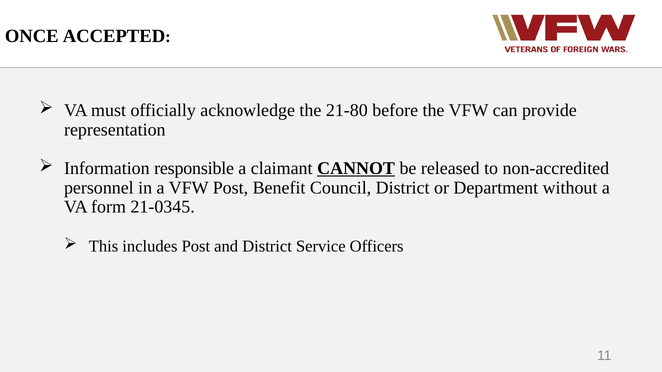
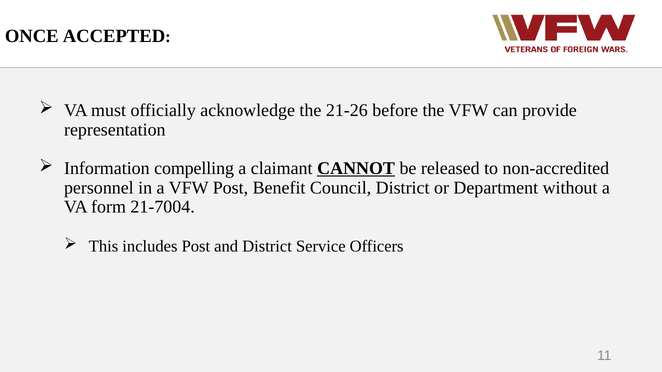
21-80: 21-80 -> 21-26
responsible: responsible -> compelling
21-0345: 21-0345 -> 21-7004
